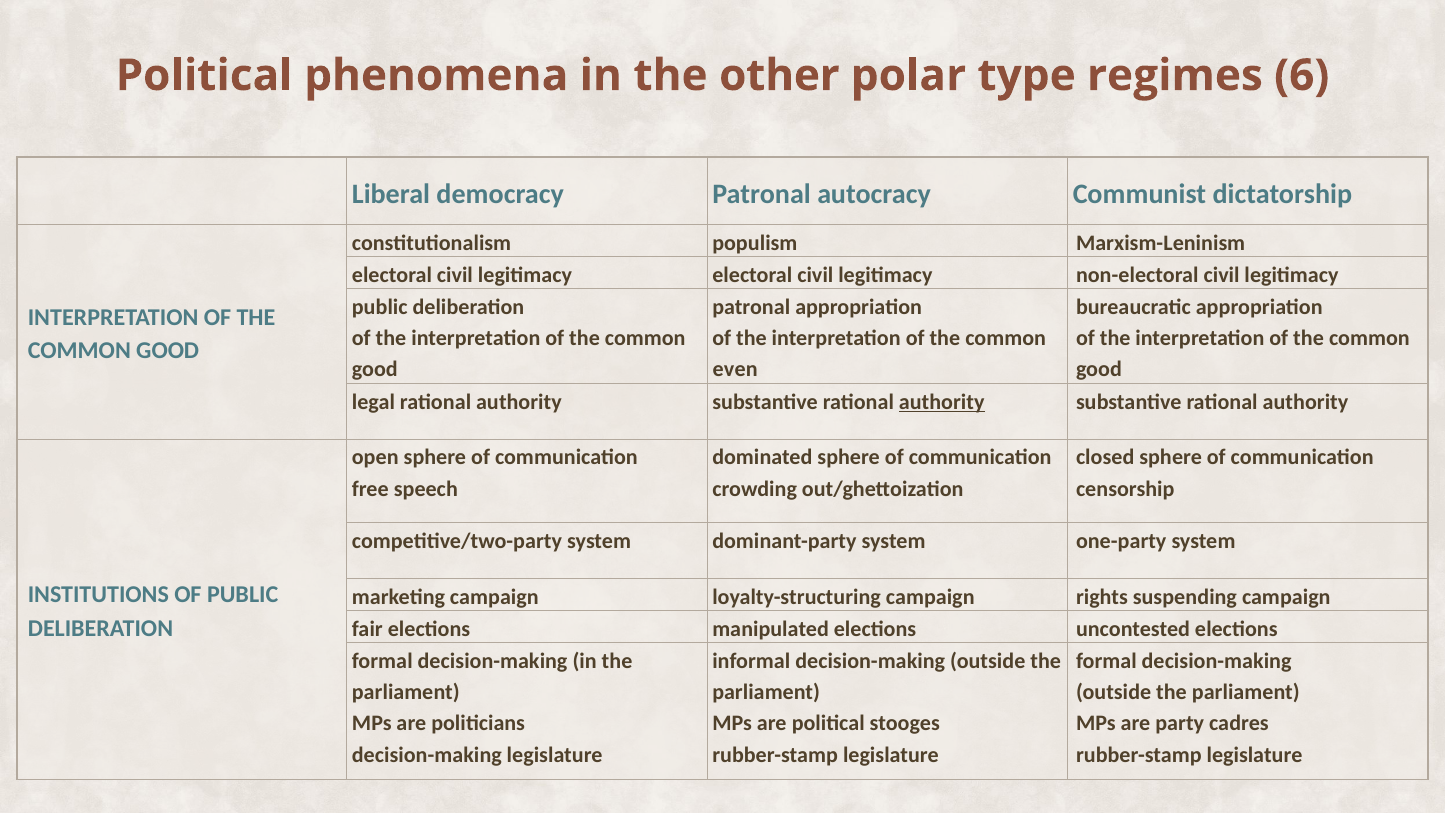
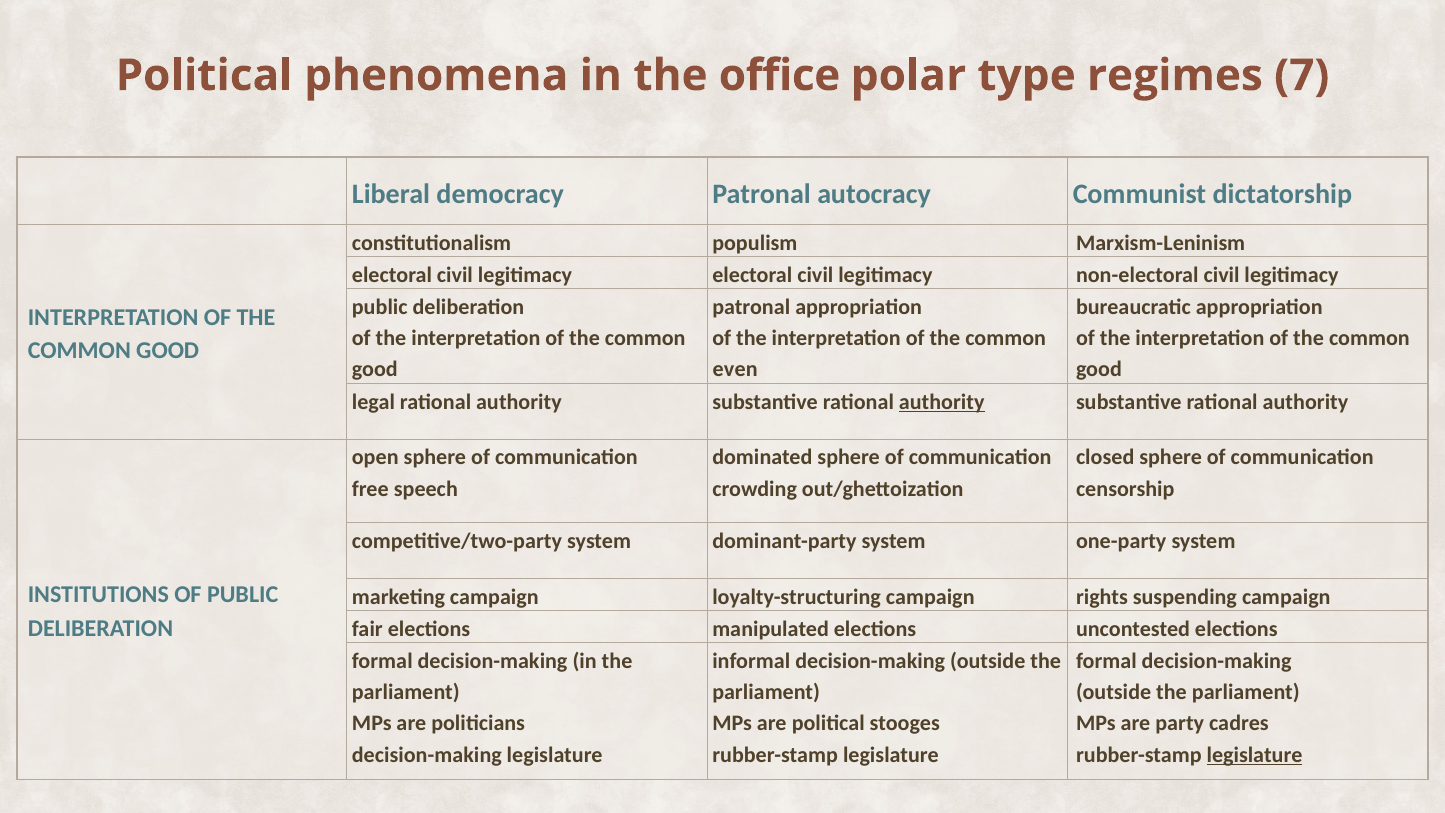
other: other -> office
6: 6 -> 7
legislature at (1255, 755) underline: none -> present
